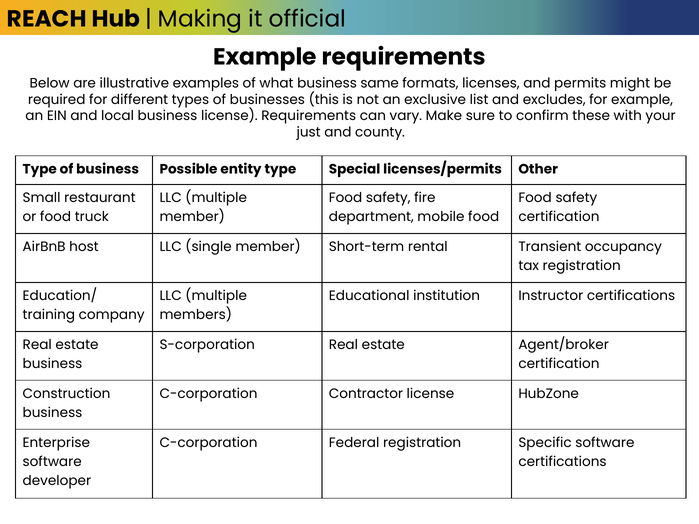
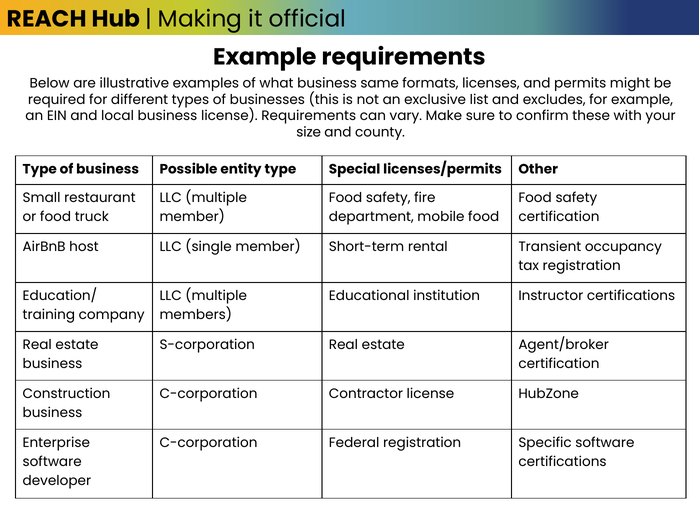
just: just -> size
